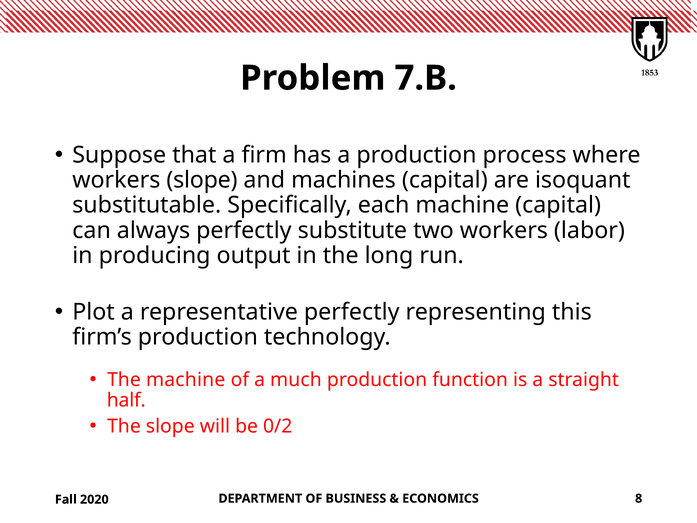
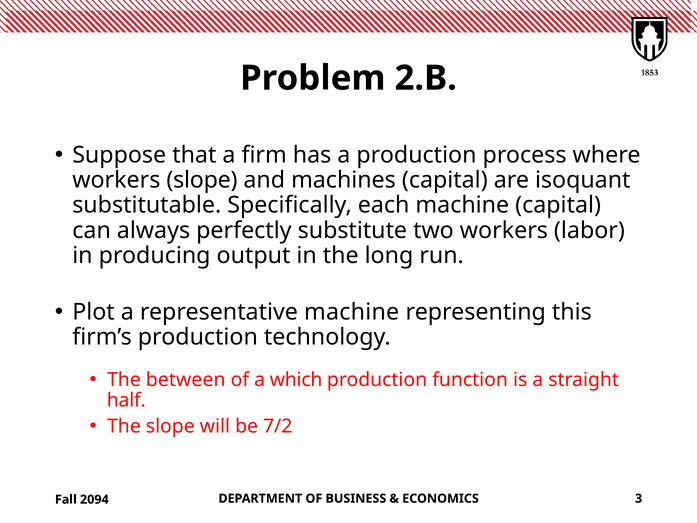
7.B: 7.B -> 2.B
representative perfectly: perfectly -> machine
The machine: machine -> between
much: much -> which
0/2: 0/2 -> 7/2
8: 8 -> 3
2020: 2020 -> 2094
